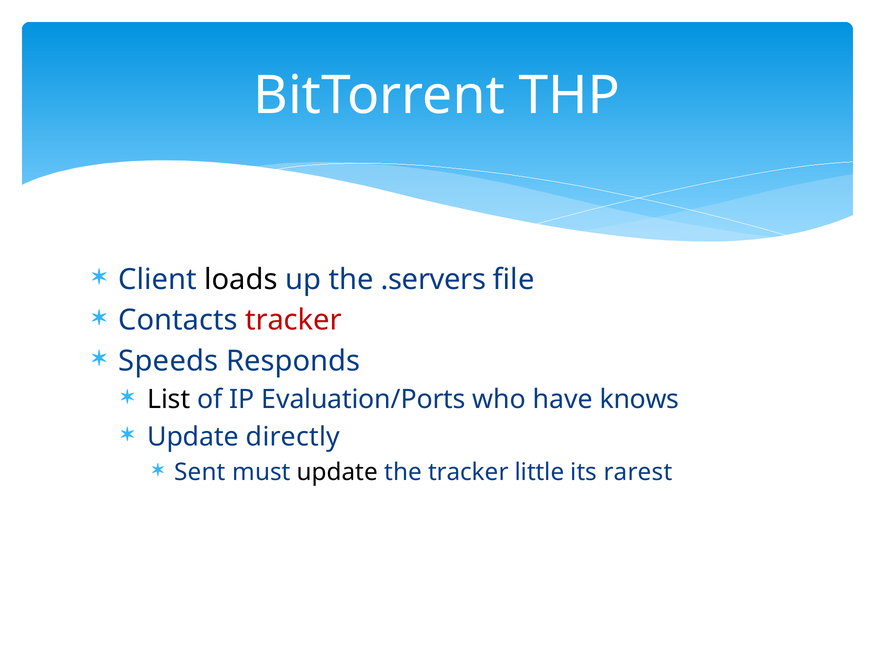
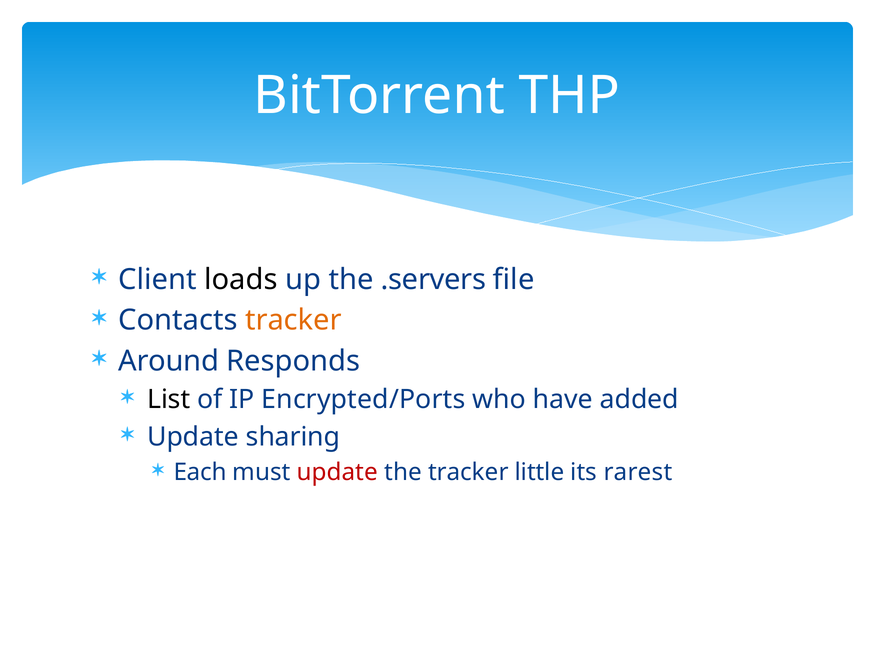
tracker at (293, 320) colour: red -> orange
Speeds: Speeds -> Around
Evaluation/Ports: Evaluation/Ports -> Encrypted/Ports
knows: knows -> added
directly: directly -> sharing
Sent: Sent -> Each
update at (337, 472) colour: black -> red
